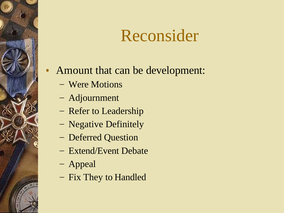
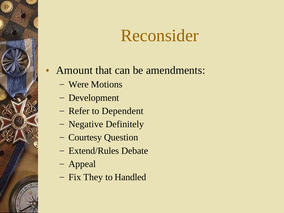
development: development -> amendments
Adjournment: Adjournment -> Development
Leadership: Leadership -> Dependent
Deferred: Deferred -> Courtesy
Extend/Event: Extend/Event -> Extend/Rules
